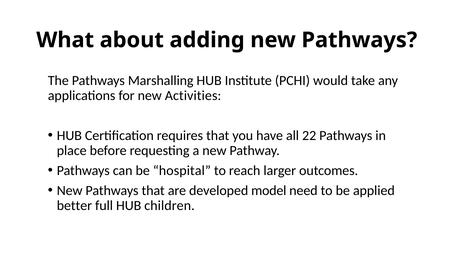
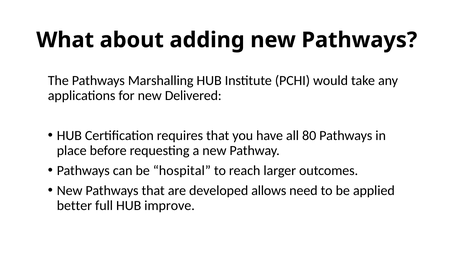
Activities: Activities -> Delivered
22: 22 -> 80
model: model -> allows
children: children -> improve
